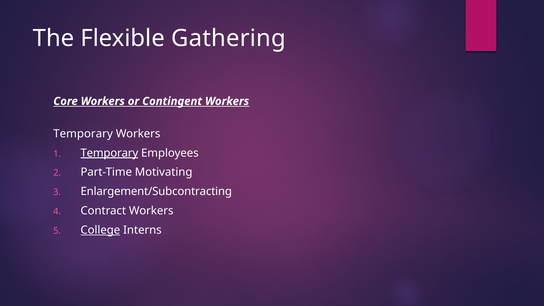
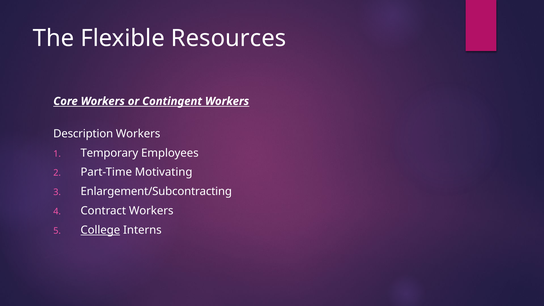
Gathering: Gathering -> Resources
Temporary at (83, 134): Temporary -> Description
Temporary at (109, 153) underline: present -> none
